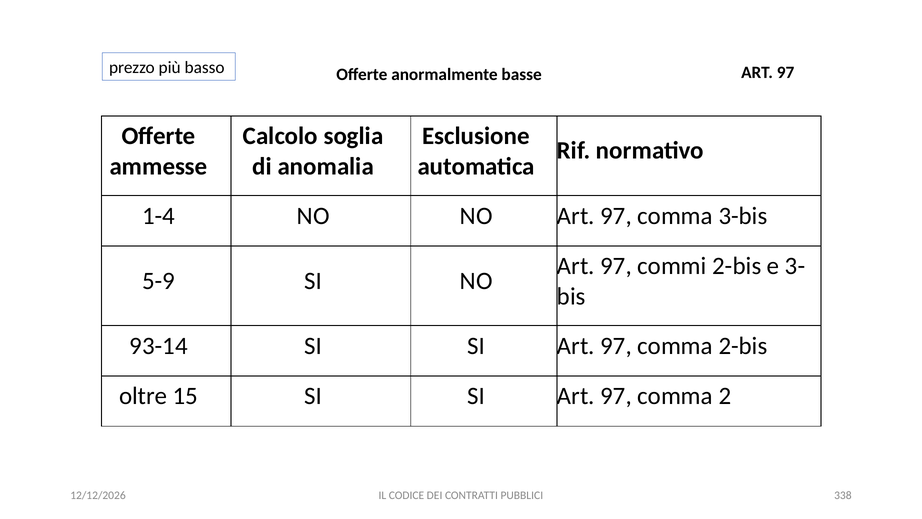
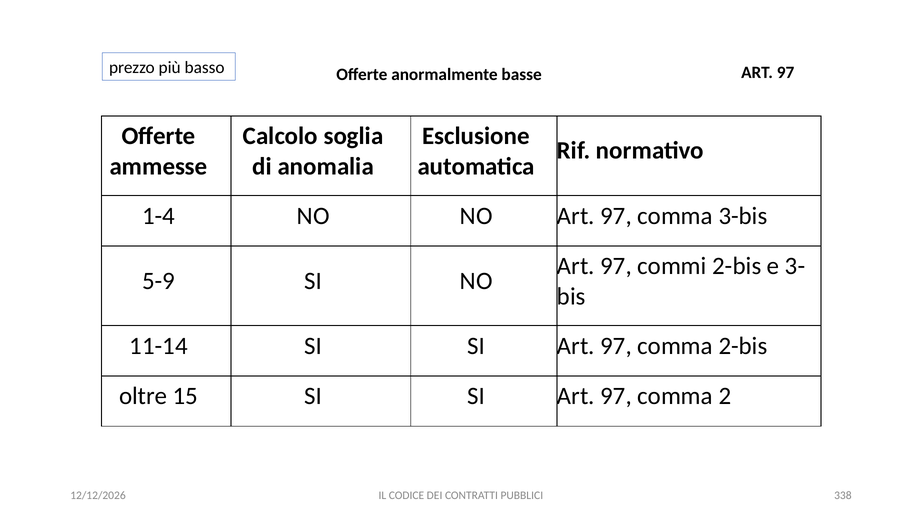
93-14: 93-14 -> 11-14
